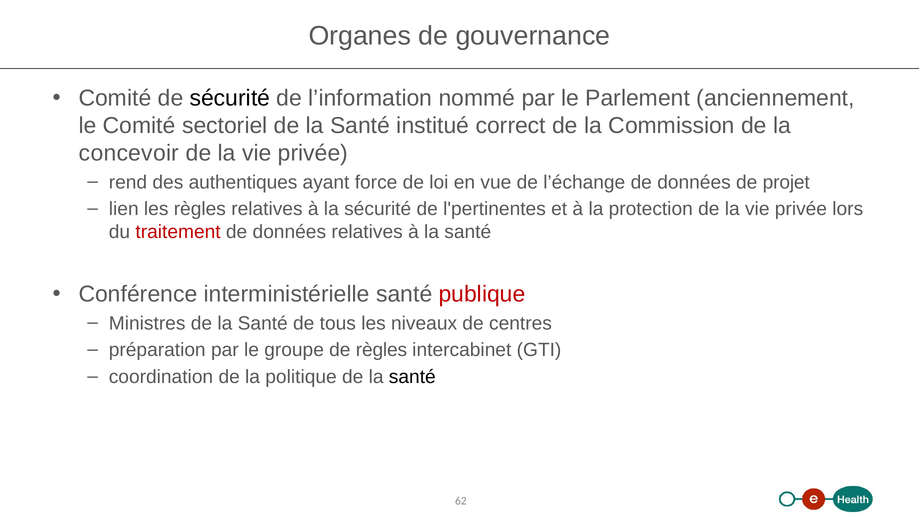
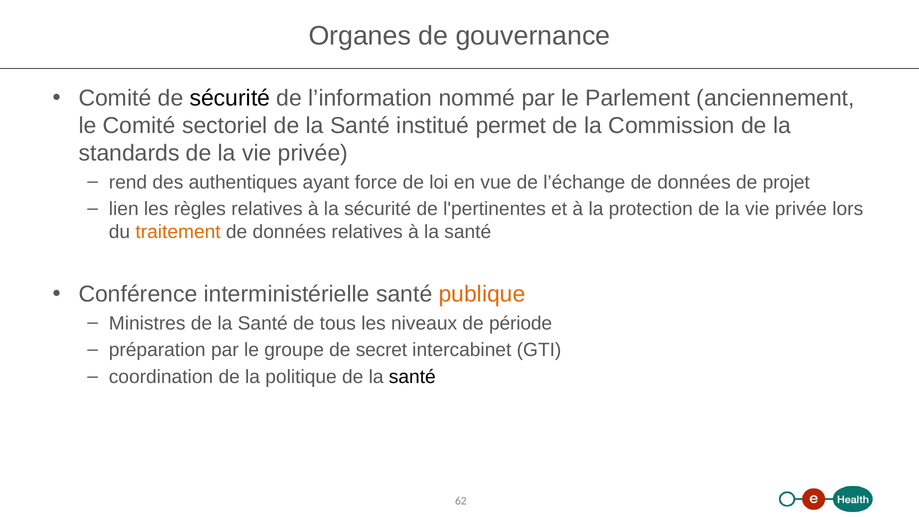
correct: correct -> permet
concevoir: concevoir -> standards
traitement colour: red -> orange
publique colour: red -> orange
centres: centres -> période
de règles: règles -> secret
